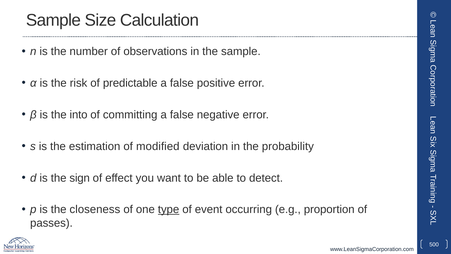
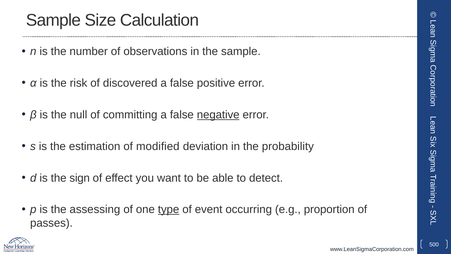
predictable: predictable -> discovered
into: into -> null
negative underline: none -> present
closeness: closeness -> assessing
